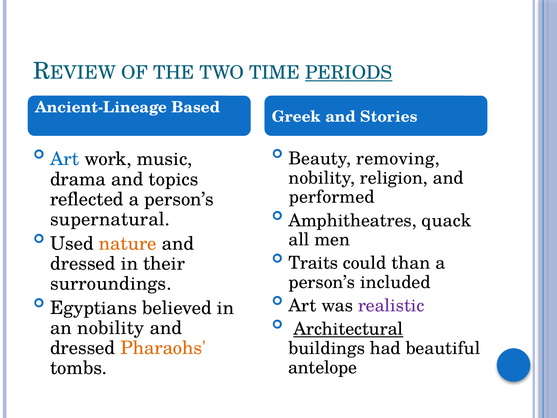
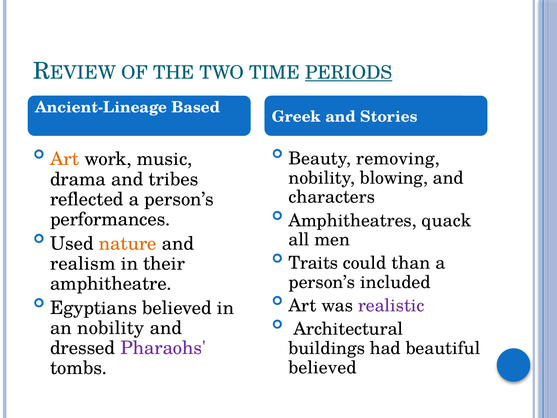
Art at (65, 159) colour: blue -> orange
religion: religion -> blowing
topics: topics -> tribes
performed: performed -> characters
supernatural: supernatural -> performances
dressed at (83, 263): dressed -> realism
surroundings: surroundings -> amphitheatre
Architectural underline: present -> none
Pharaohs colour: orange -> purple
antelope at (323, 367): antelope -> believed
